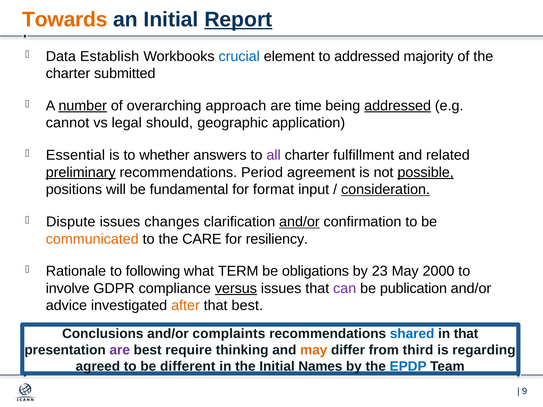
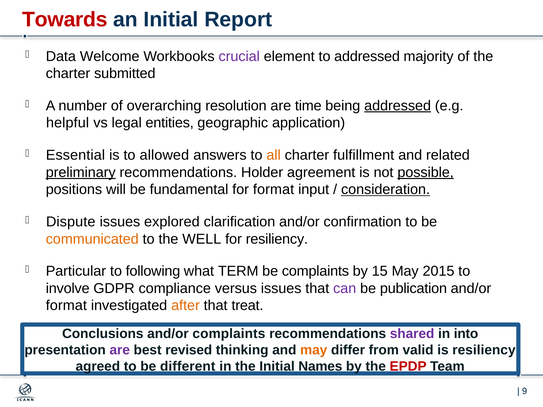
Towards colour: orange -> red
Report underline: present -> none
Establish: Establish -> Welcome
crucial colour: blue -> purple
number underline: present -> none
approach: approach -> resolution
cannot: cannot -> helpful
should: should -> entities
whether: whether -> allowed
all colour: purple -> orange
Period: Period -> Holder
changes: changes -> explored
and/or at (299, 222) underline: present -> none
CARE: CARE -> WELL
Rationale: Rationale -> Particular
be obligations: obligations -> complaints
23: 23 -> 15
2000: 2000 -> 2015
versus underline: present -> none
advice at (66, 306): advice -> format
that best: best -> treat
shared colour: blue -> purple
in that: that -> into
require: require -> revised
third: third -> valid
is regarding: regarding -> resiliency
EPDP colour: blue -> red
